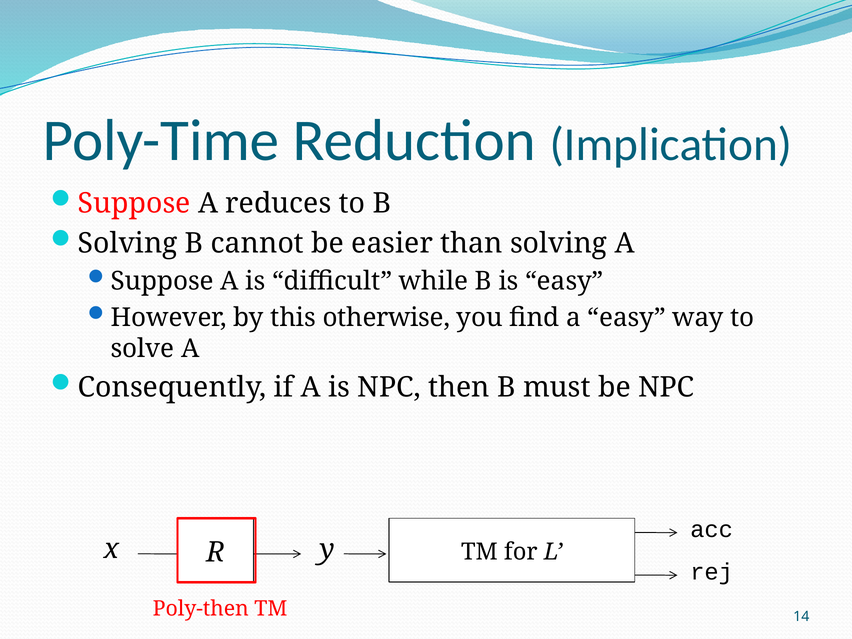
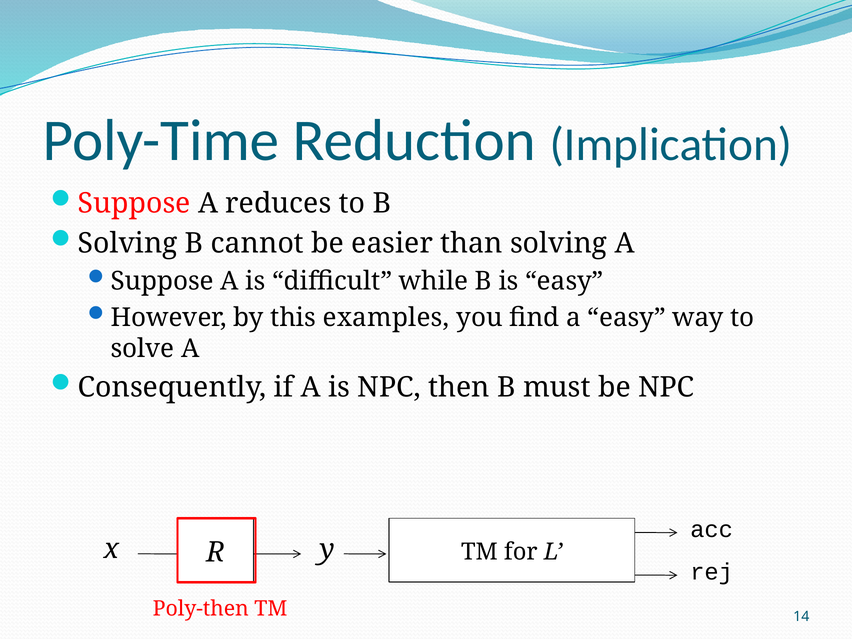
otherwise: otherwise -> examples
